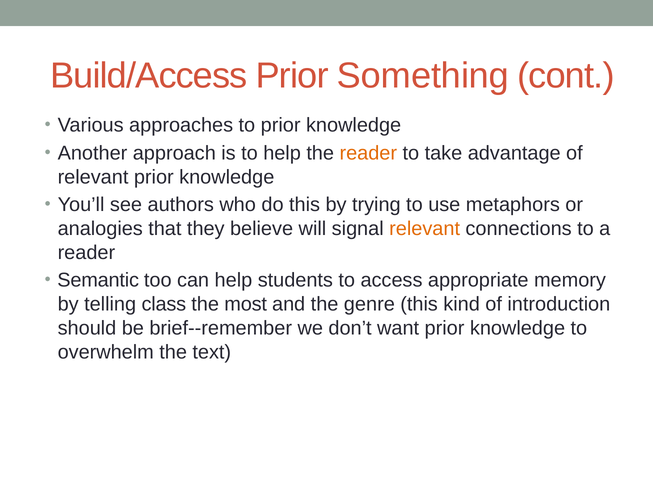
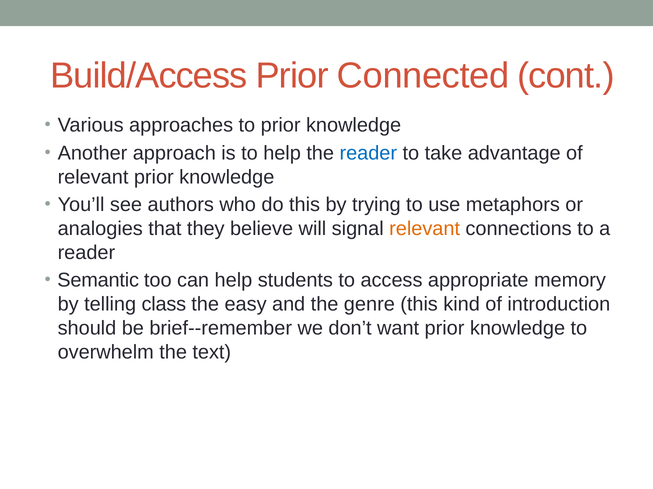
Something: Something -> Connected
reader at (368, 153) colour: orange -> blue
most: most -> easy
